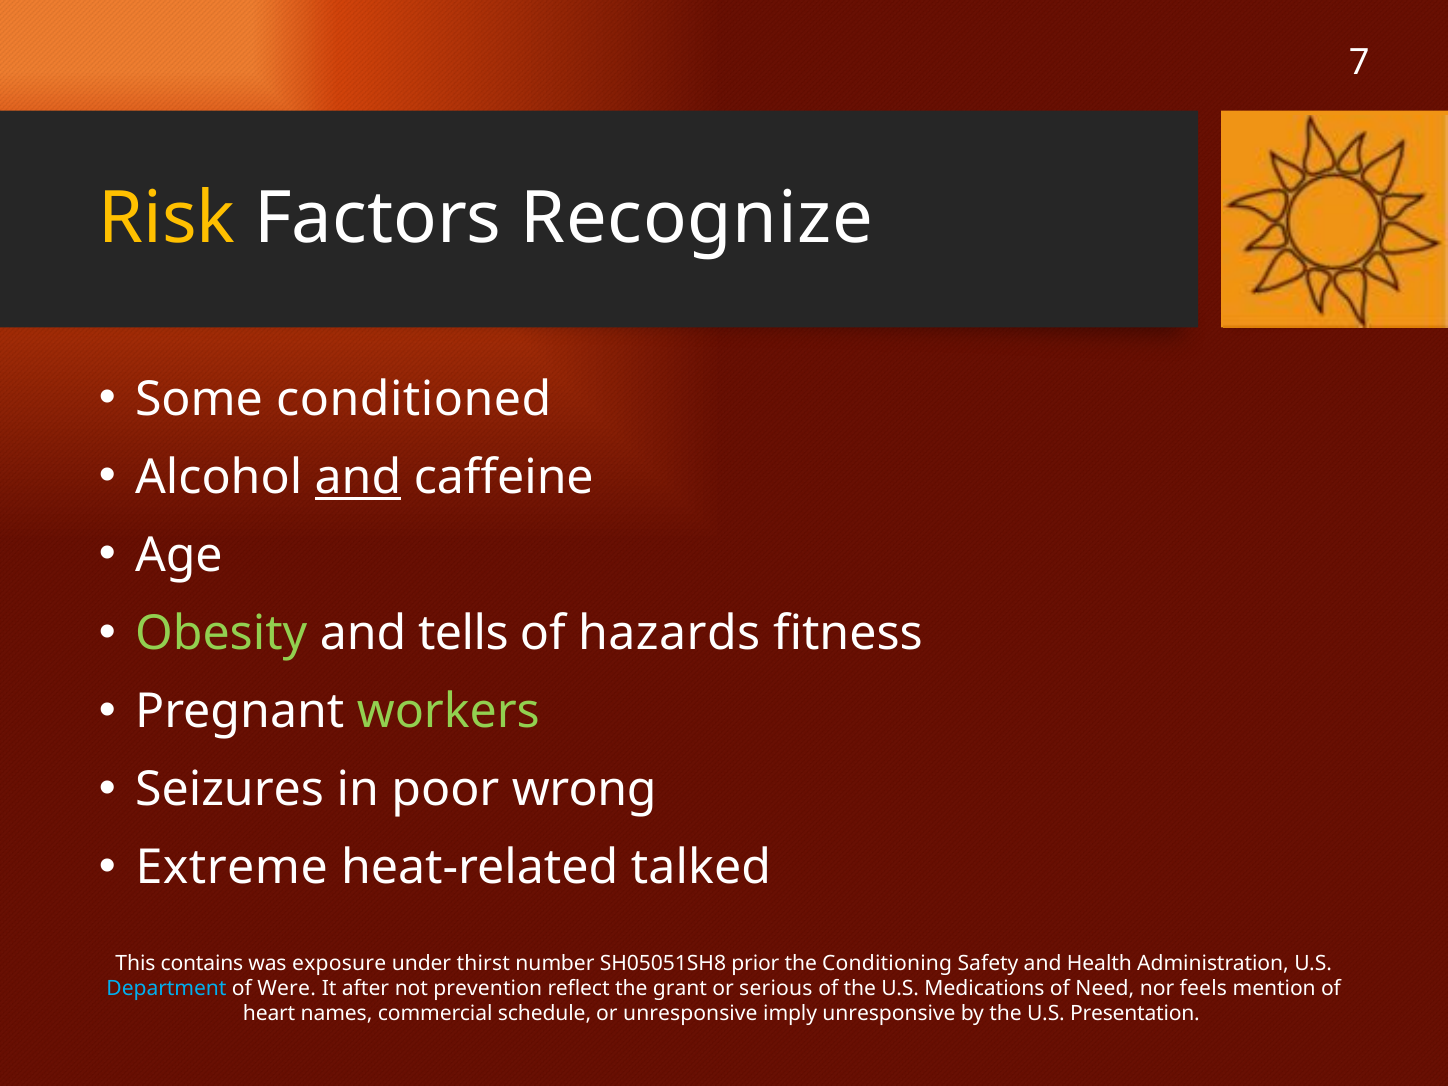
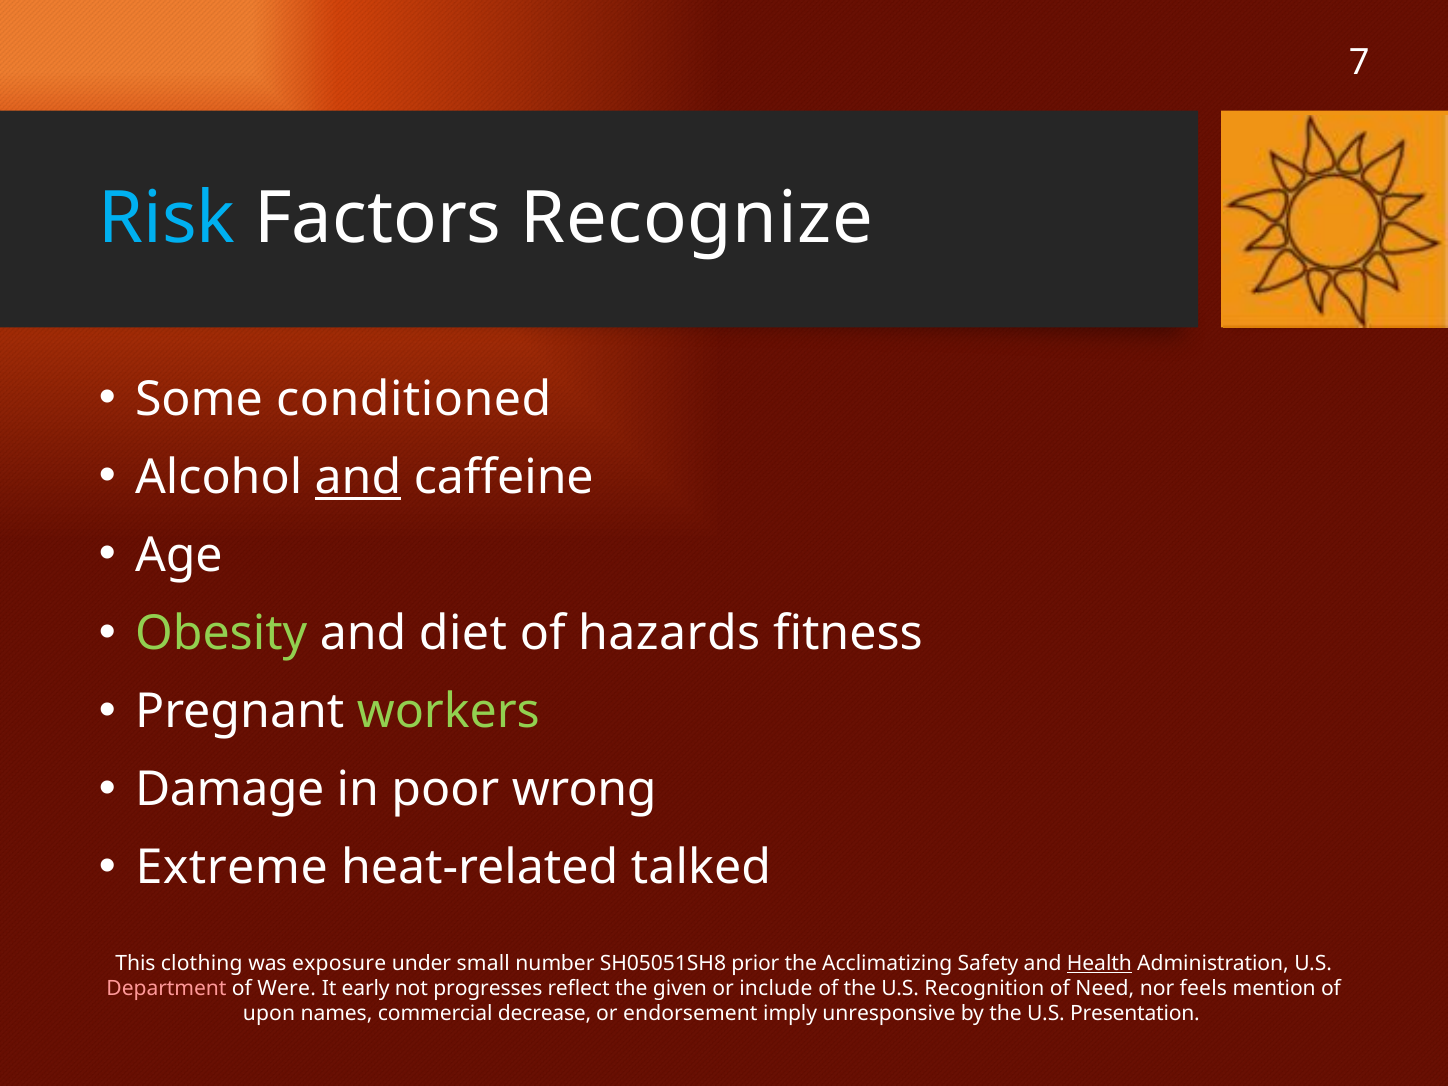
Risk colour: yellow -> light blue
tells: tells -> diet
Seizures: Seizures -> Damage
contains: contains -> clothing
thirst: thirst -> small
Conditioning: Conditioning -> Acclimatizing
Health underline: none -> present
Department colour: light blue -> pink
after: after -> early
prevention: prevention -> progresses
grant: grant -> given
serious: serious -> include
Medications: Medications -> Recognition
heart: heart -> upon
schedule: schedule -> decrease
or unresponsive: unresponsive -> endorsement
